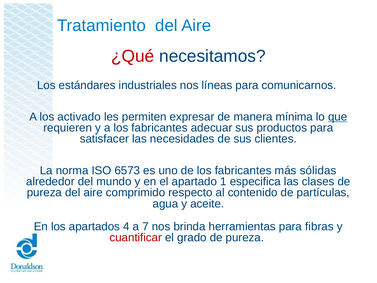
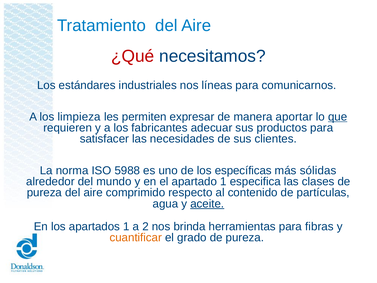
activado: activado -> limpieza
mínima: mínima -> aportar
6573: 6573 -> 5988
de los fabricantes: fabricantes -> específicas
aceite underline: none -> present
apartados 4: 4 -> 1
7: 7 -> 2
cuantificar colour: red -> orange
